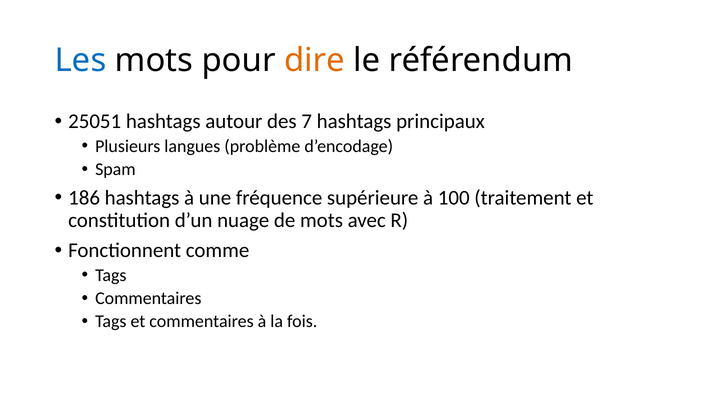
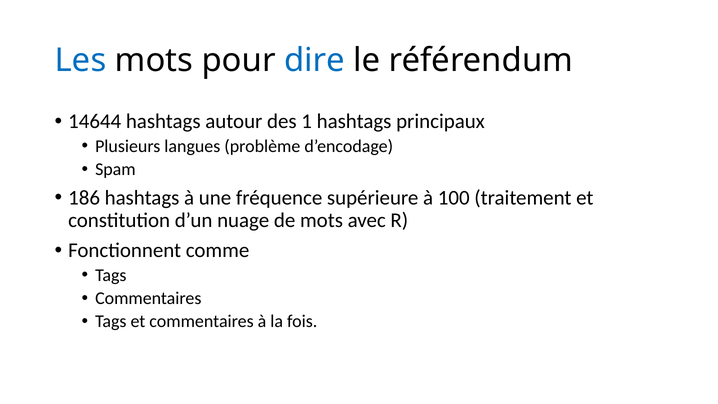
dire colour: orange -> blue
25051: 25051 -> 14644
7: 7 -> 1
